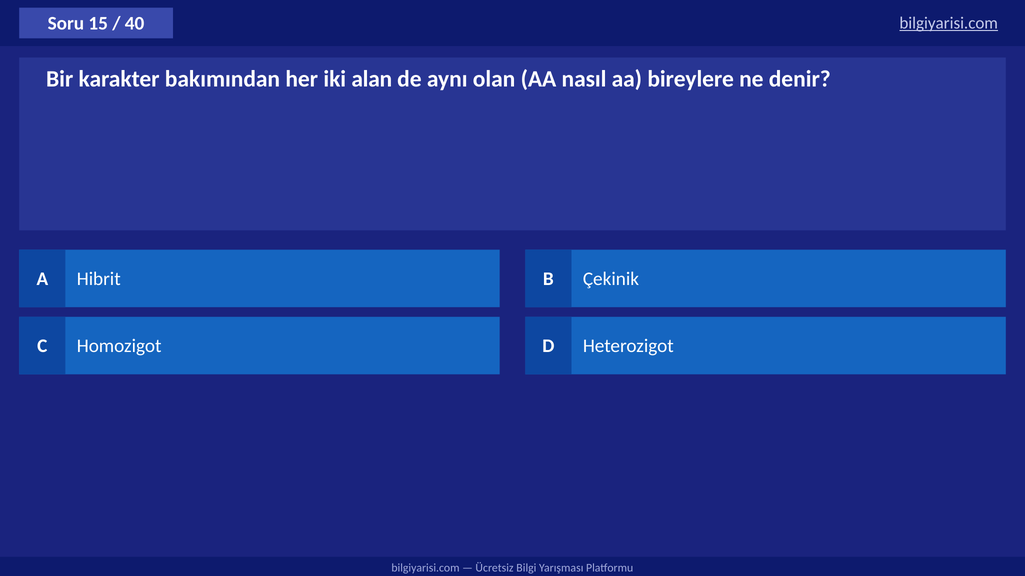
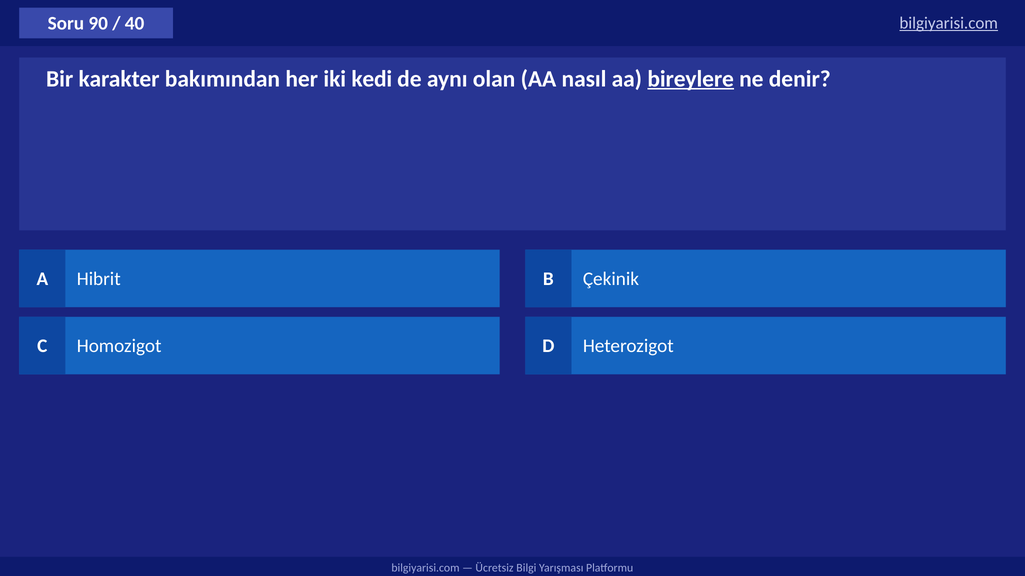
15: 15 -> 90
alan: alan -> kedi
bireylere underline: none -> present
